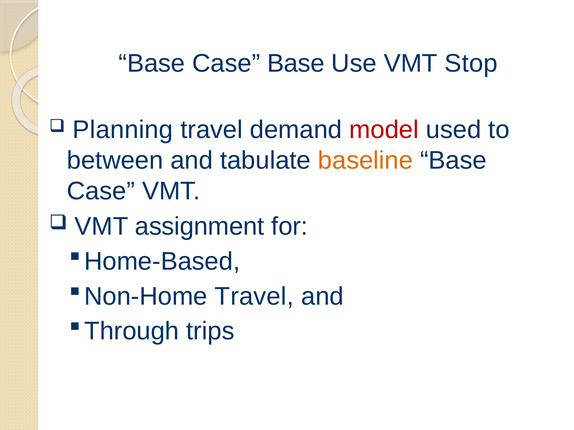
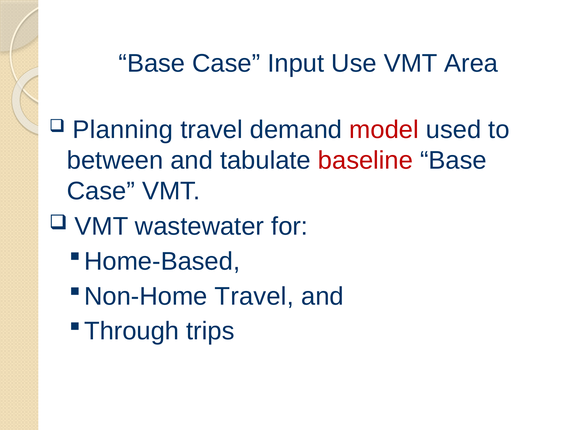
Case Base: Base -> Input
Stop: Stop -> Area
baseline colour: orange -> red
assignment: assignment -> wastewater
